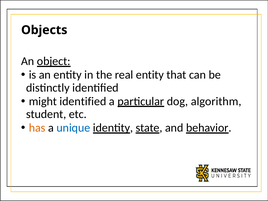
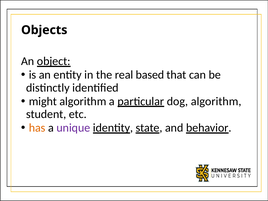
real entity: entity -> based
might identified: identified -> algorithm
unique colour: blue -> purple
